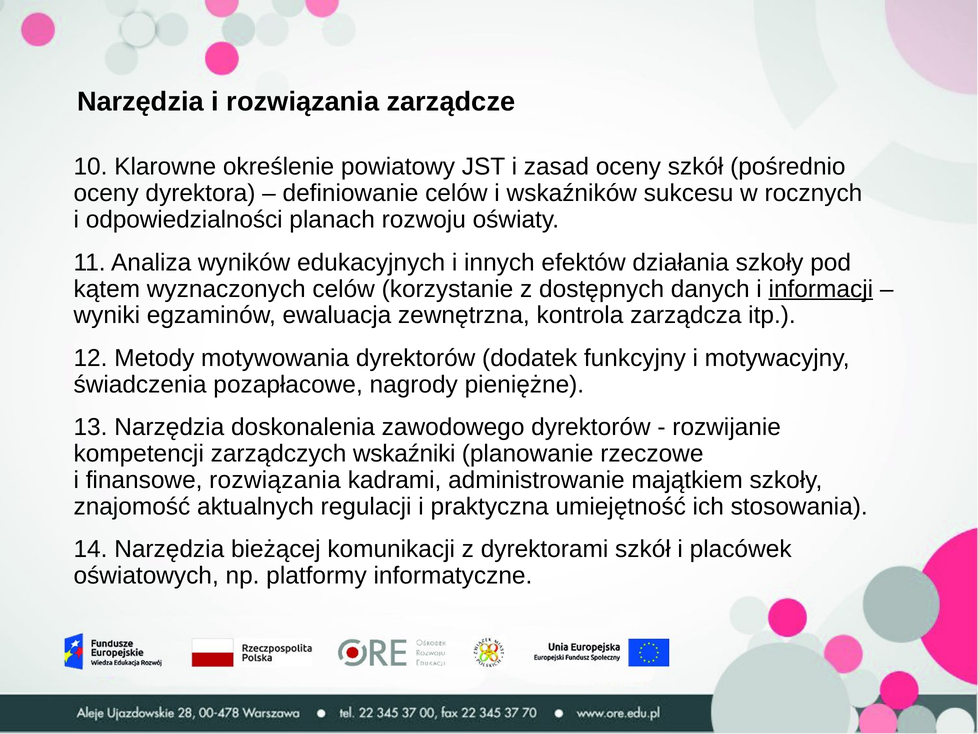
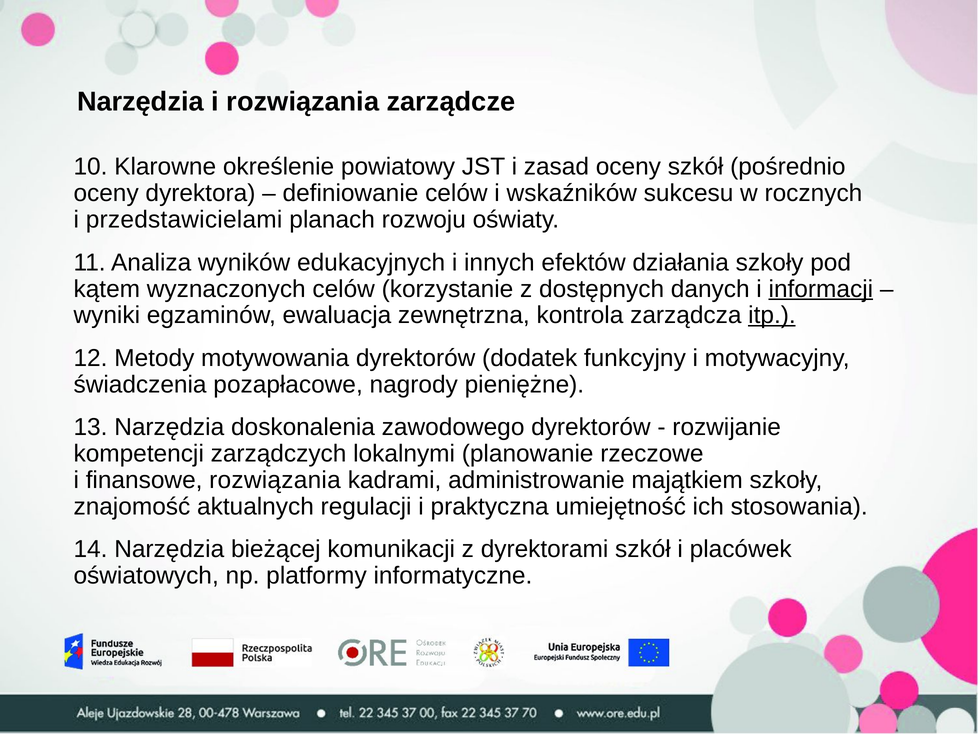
odpowiedzialności: odpowiedzialności -> przedstawicielami
itp underline: none -> present
wskaźniki: wskaźniki -> lokalnymi
